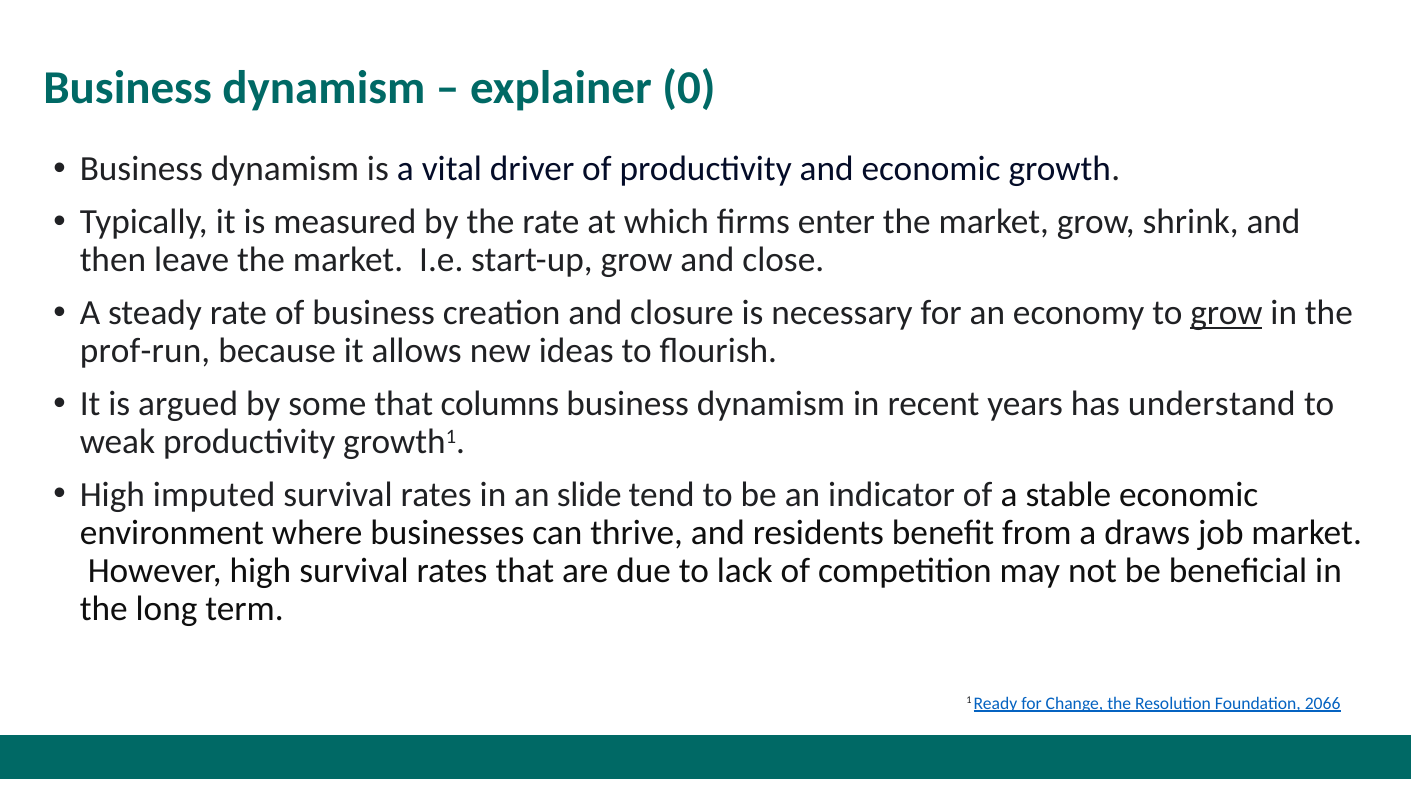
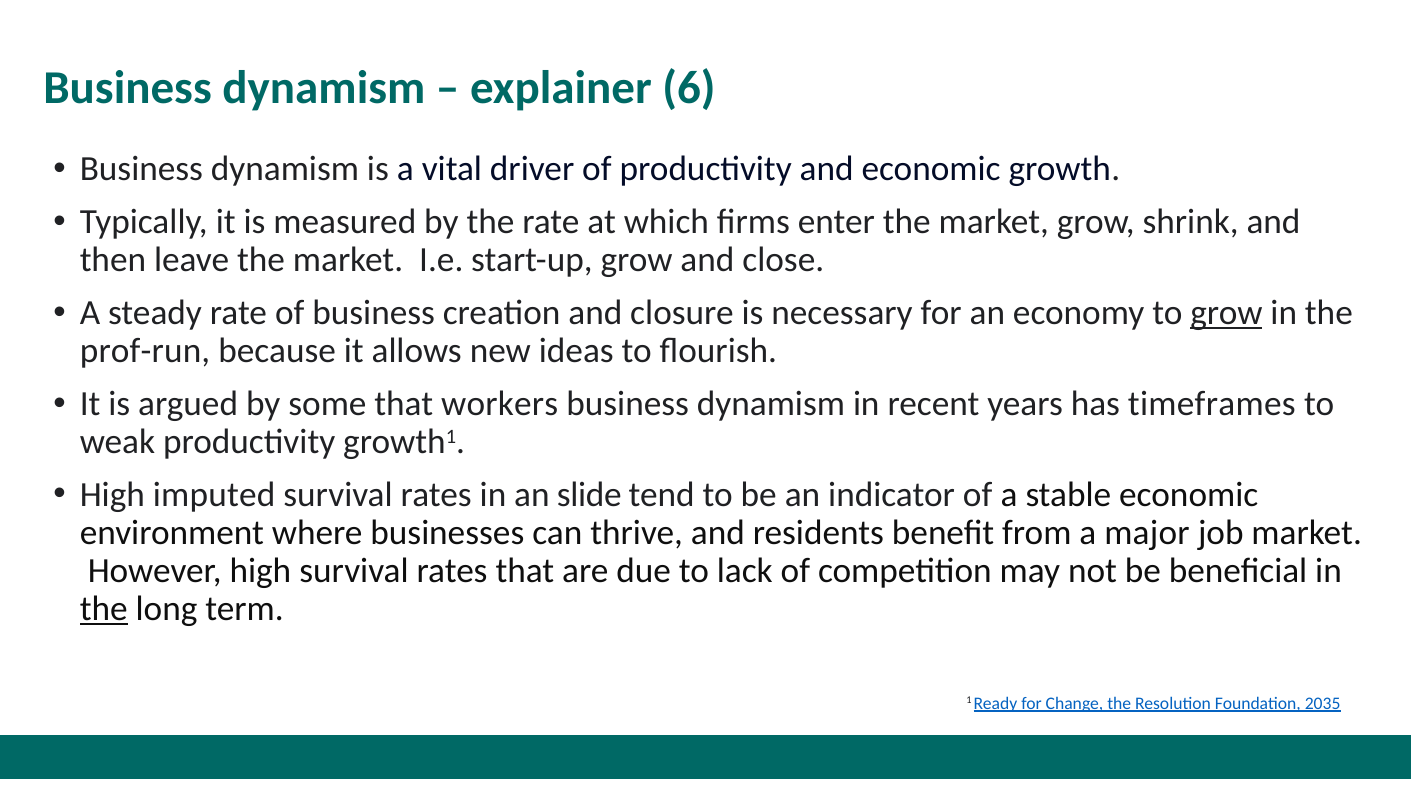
0: 0 -> 6
columns: columns -> workers
understand: understand -> timeframes
draws: draws -> major
the at (104, 609) underline: none -> present
2066: 2066 -> 2035
